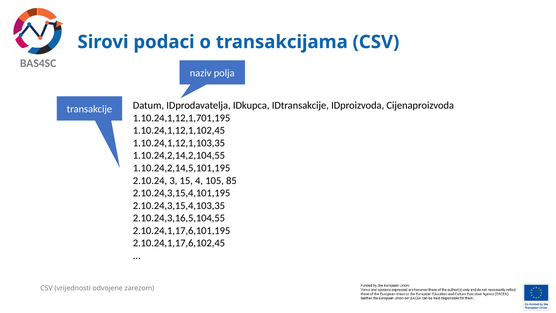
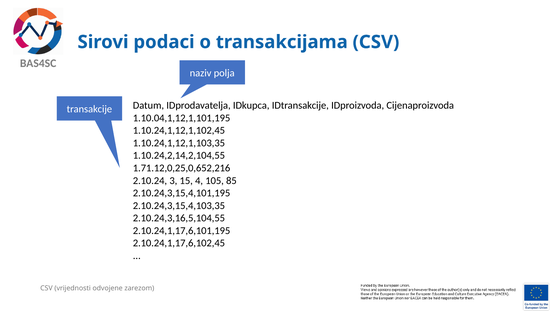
1.10.24,1,12,1,701,195: 1.10.24,1,12,1,701,195 -> 1.10.04,1,12,1,101,195
1.10.24,2,14,5,101,195: 1.10.24,2,14,5,101,195 -> 1.71.12,0,25,0,652,216
